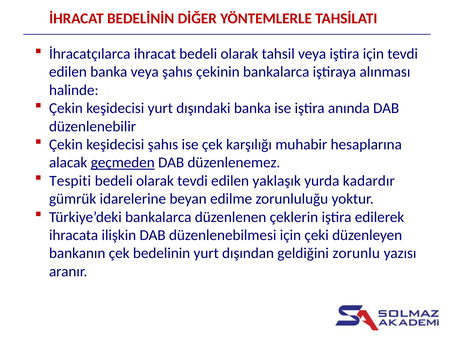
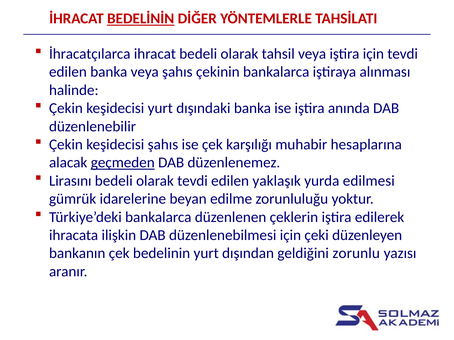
BEDELİNİN underline: none -> present
Tespiti: Tespiti -> Lirasını
kadardır: kadardır -> edilmesi
